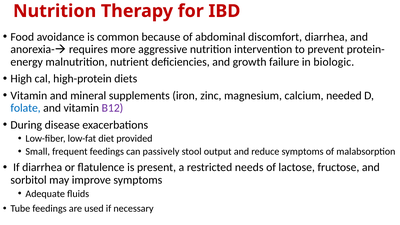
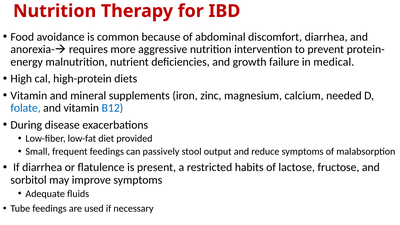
biologic: biologic -> medical
B12 colour: purple -> blue
needs: needs -> habits
